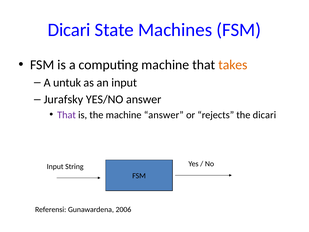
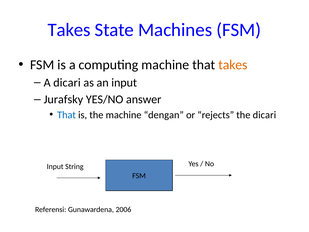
Dicari at (69, 30): Dicari -> Takes
A untuk: untuk -> dicari
That at (67, 115) colour: purple -> blue
machine answer: answer -> dengan
